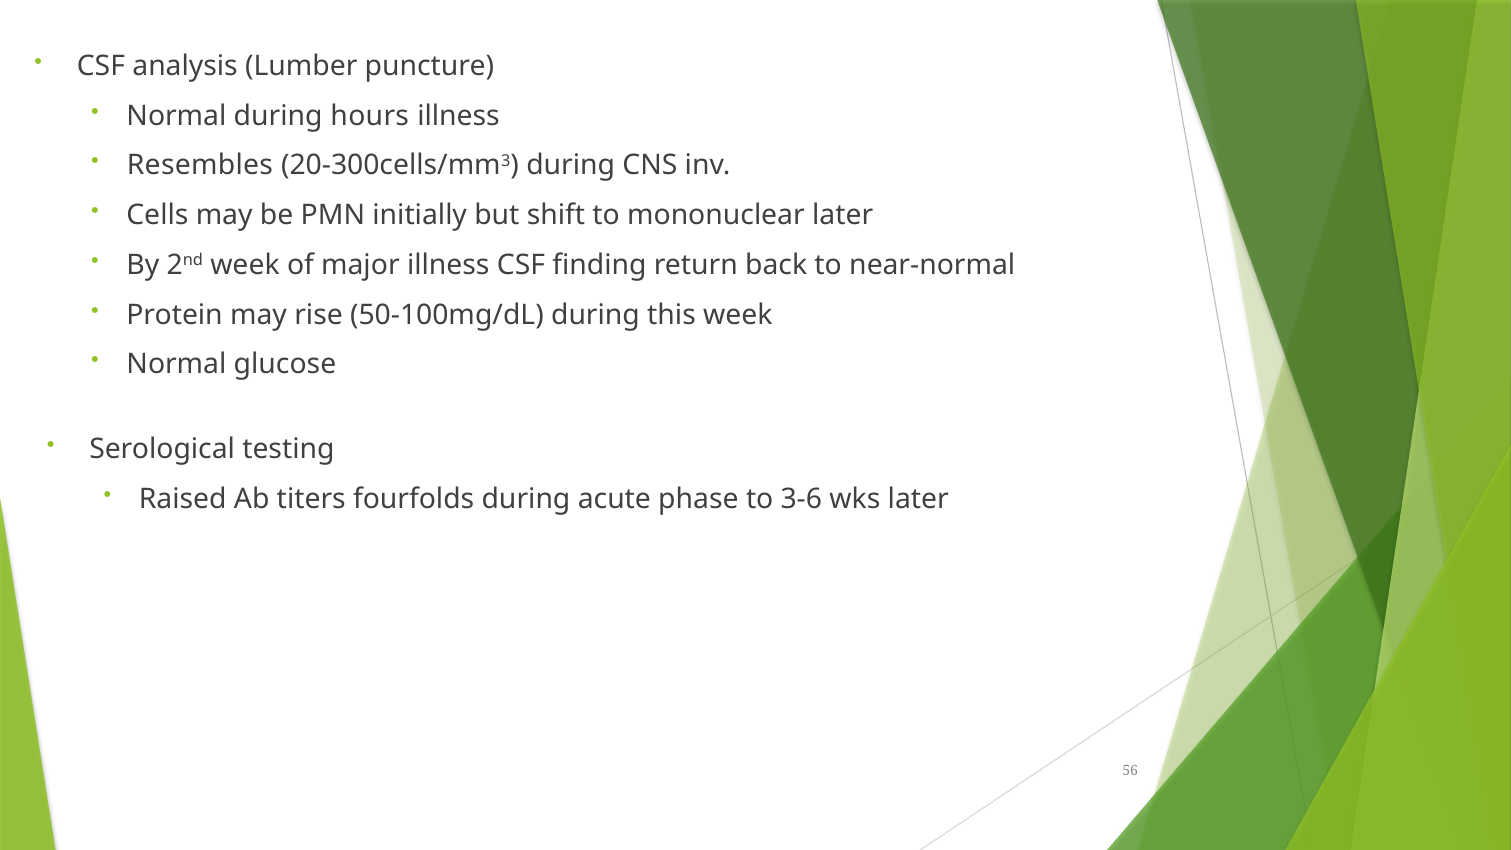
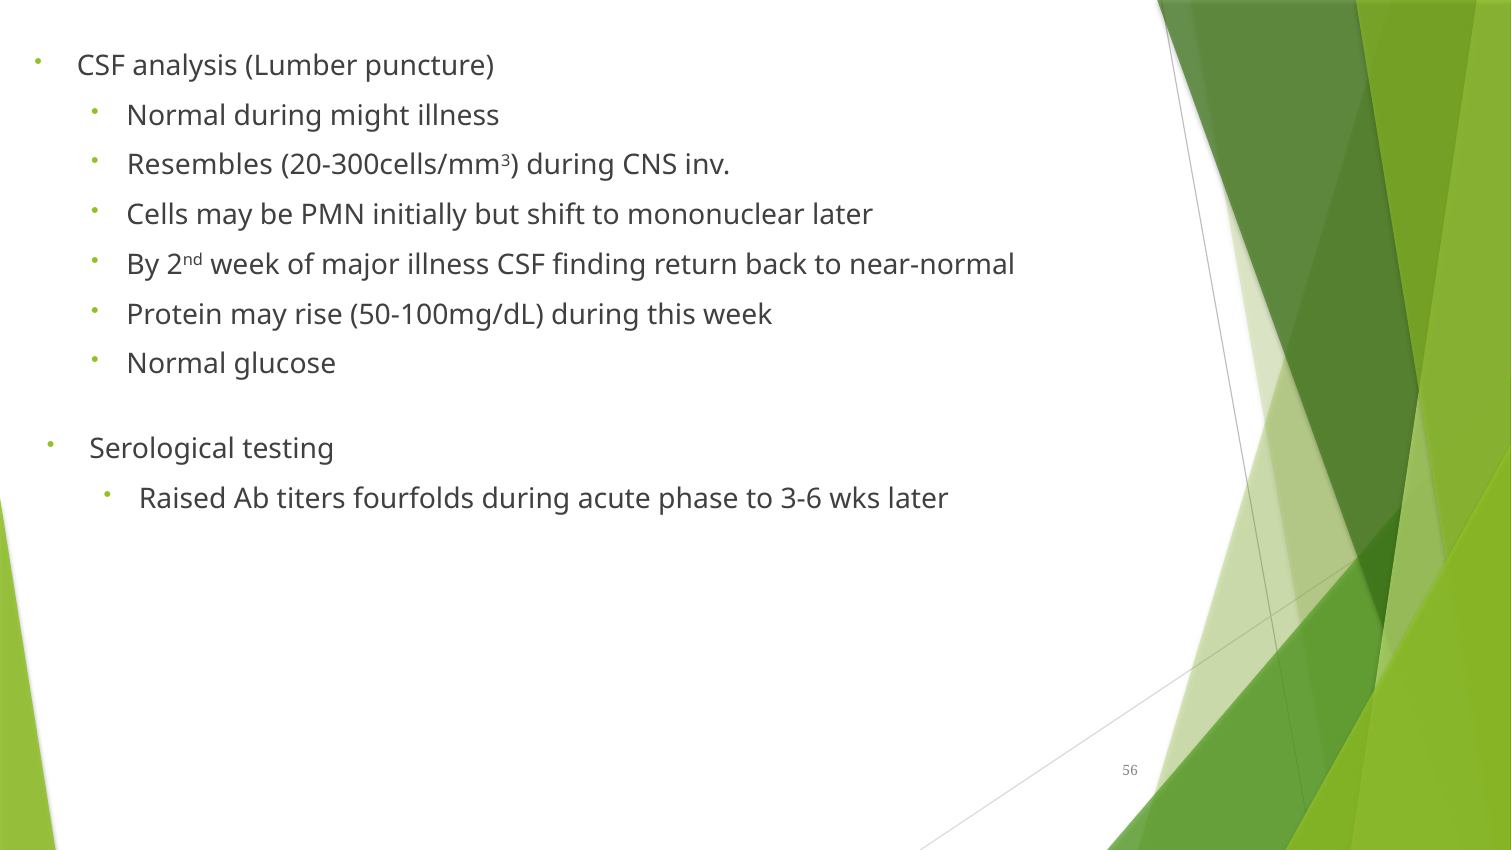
hours: hours -> might
